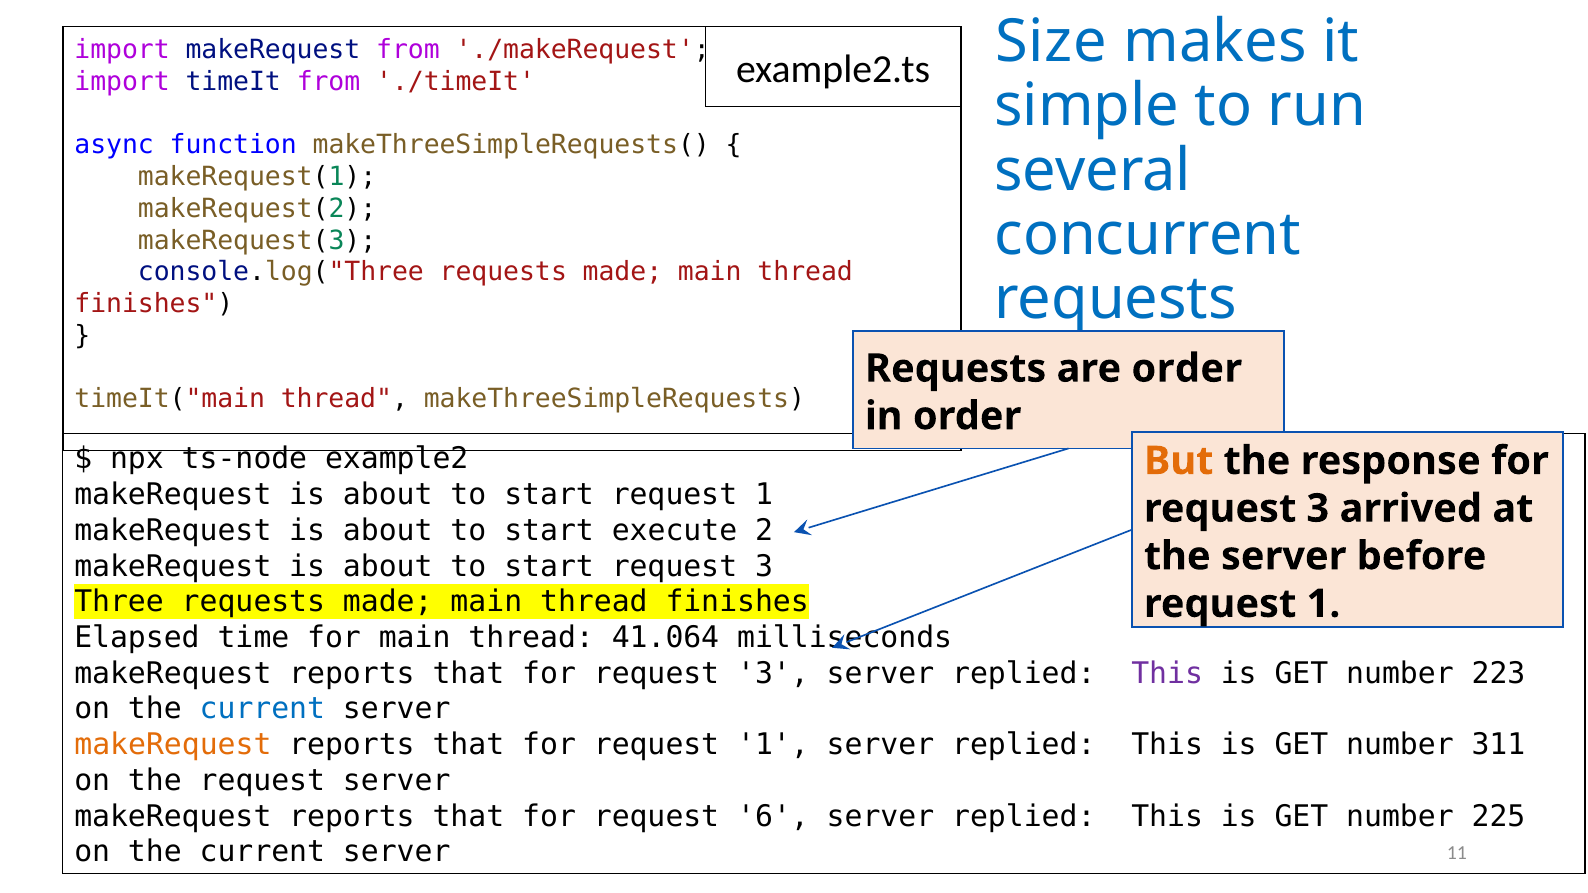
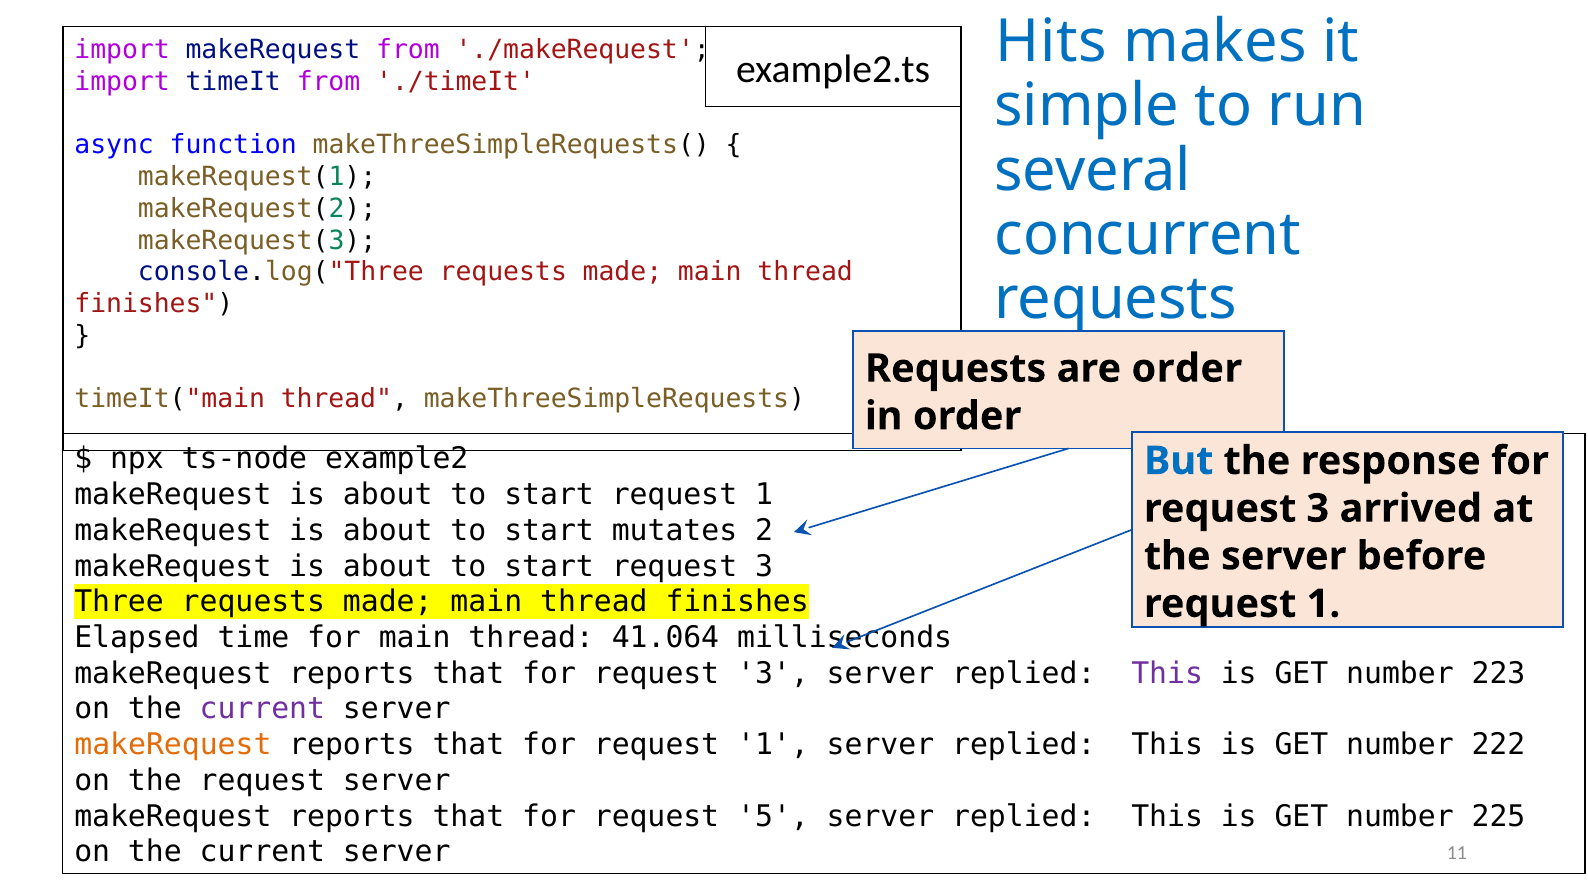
Size: Size -> Hits
But colour: orange -> blue
execute: execute -> mutates
current at (262, 709) colour: blue -> purple
311: 311 -> 222
6: 6 -> 5
